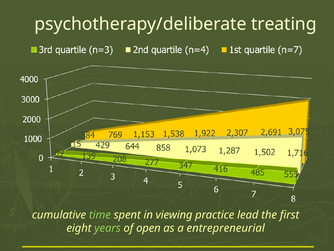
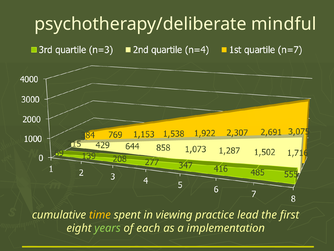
treating: treating -> mindful
time colour: light green -> yellow
open: open -> each
entrepreneurial: entrepreneurial -> implementation
